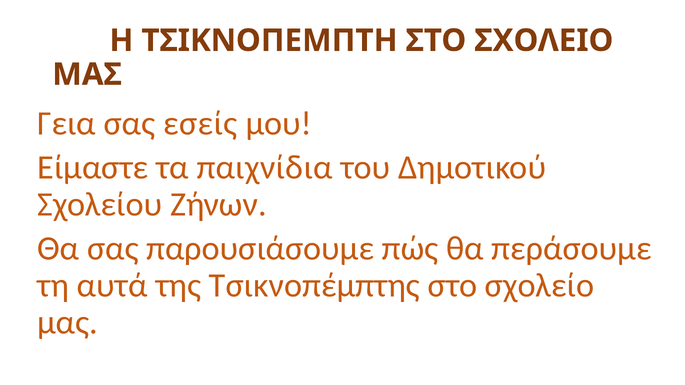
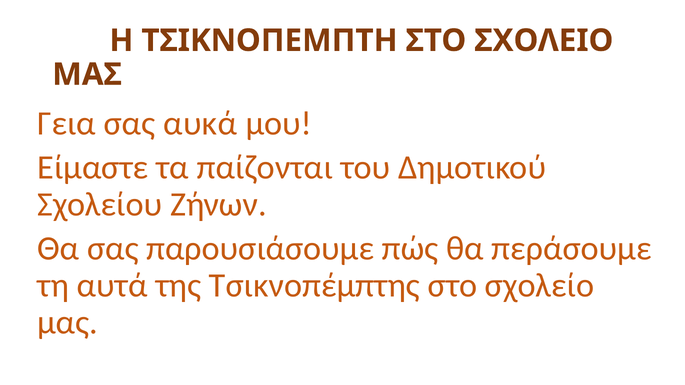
εσείς: εσείς -> αυκά
παιχνίδια: παιχνίδια -> παίζονται
